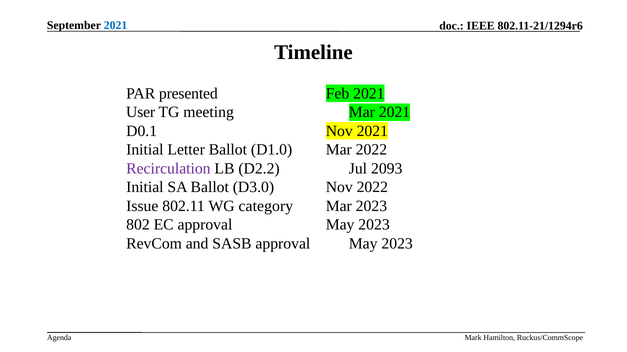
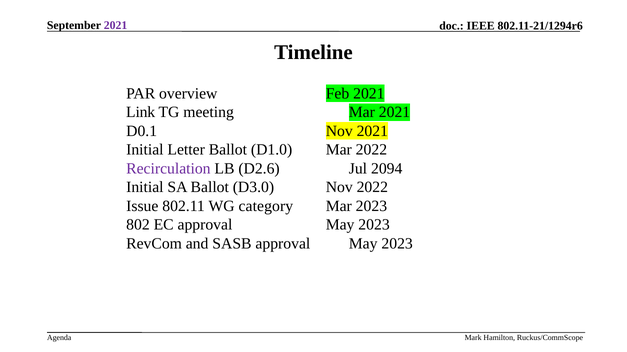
2021 at (116, 26) colour: blue -> purple
presented: presented -> overview
User: User -> Link
D2.2: D2.2 -> D2.6
2093: 2093 -> 2094
